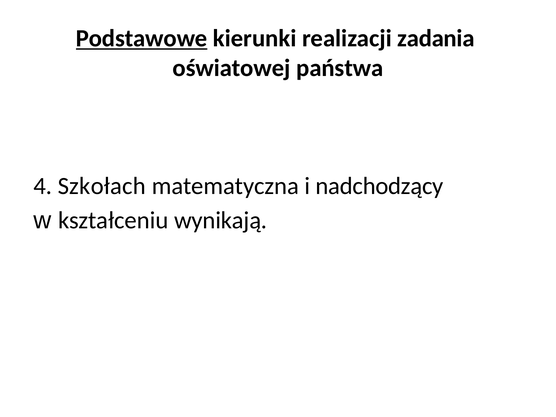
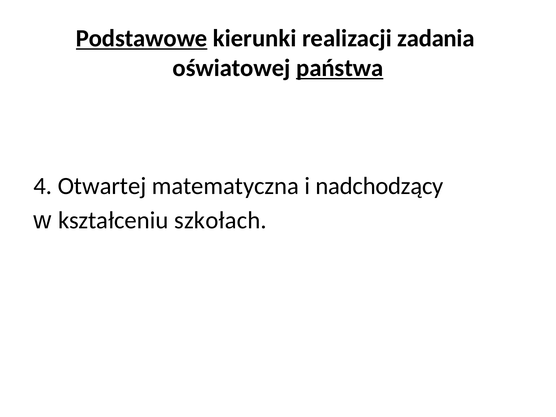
państwa underline: none -> present
Szkołach: Szkołach -> Otwartej
wynikają: wynikają -> szkołach
